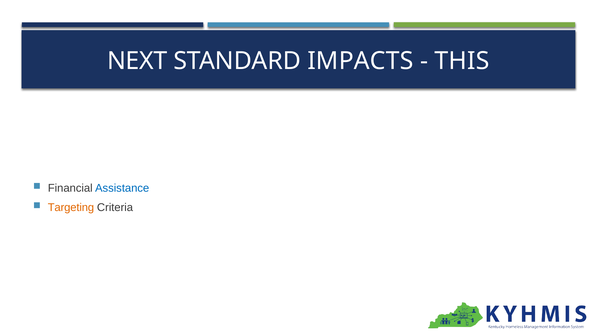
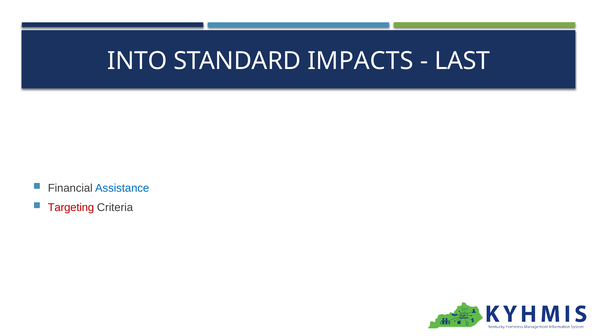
NEXT: NEXT -> INTO
THIS: THIS -> LAST
Targeting colour: orange -> red
